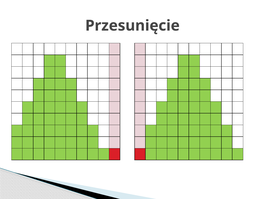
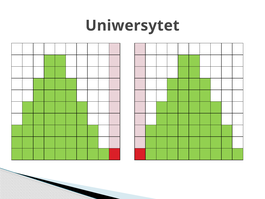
Przesunięcie: Przesunięcie -> Uniwersytet
